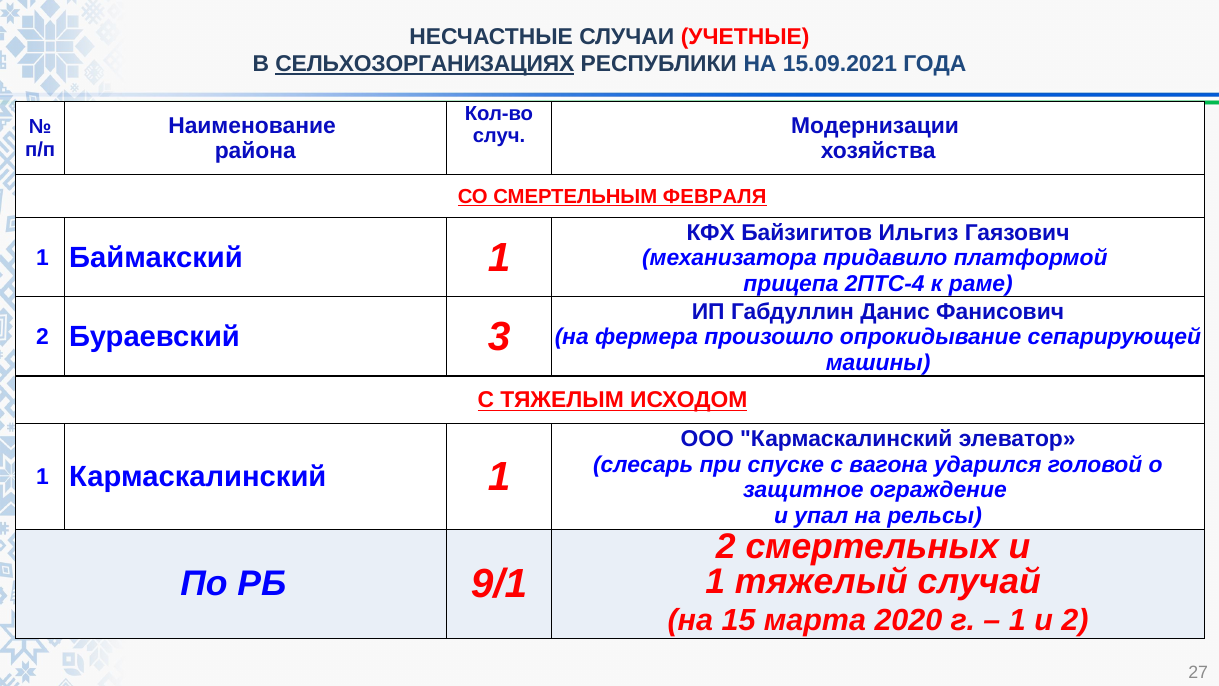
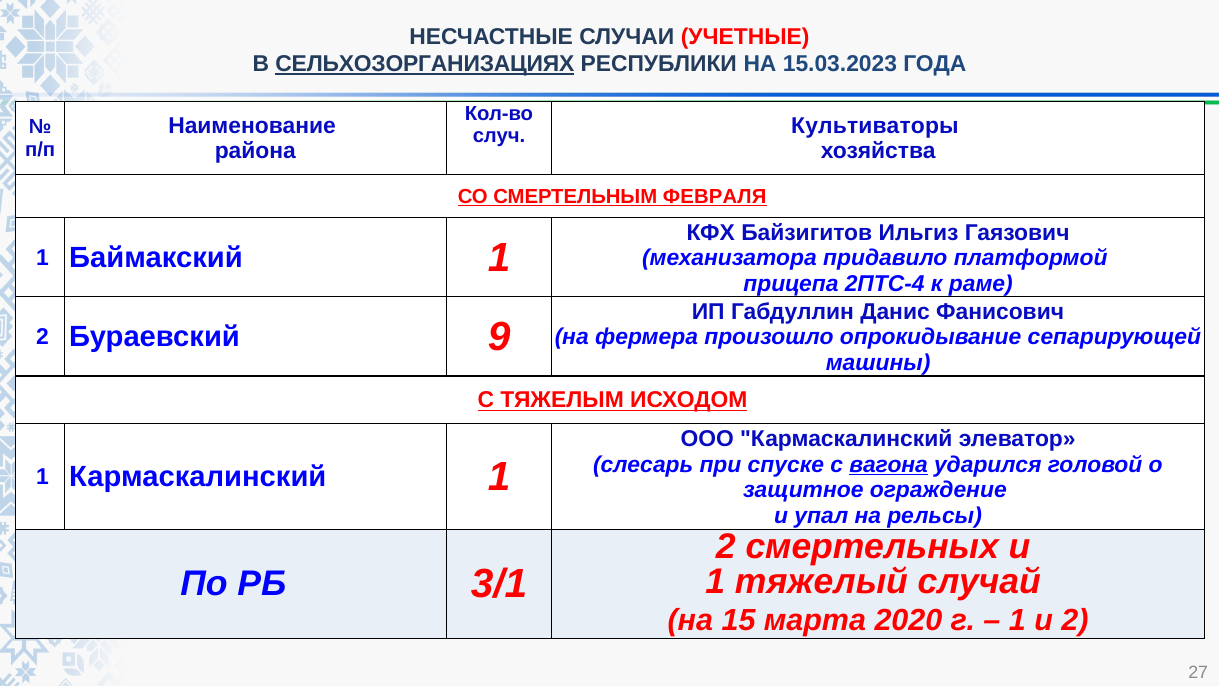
15.09.2021: 15.09.2021 -> 15.03.2023
Модернизации: Модернизации -> Культиваторы
3: 3 -> 9
вагона underline: none -> present
9/1: 9/1 -> 3/1
